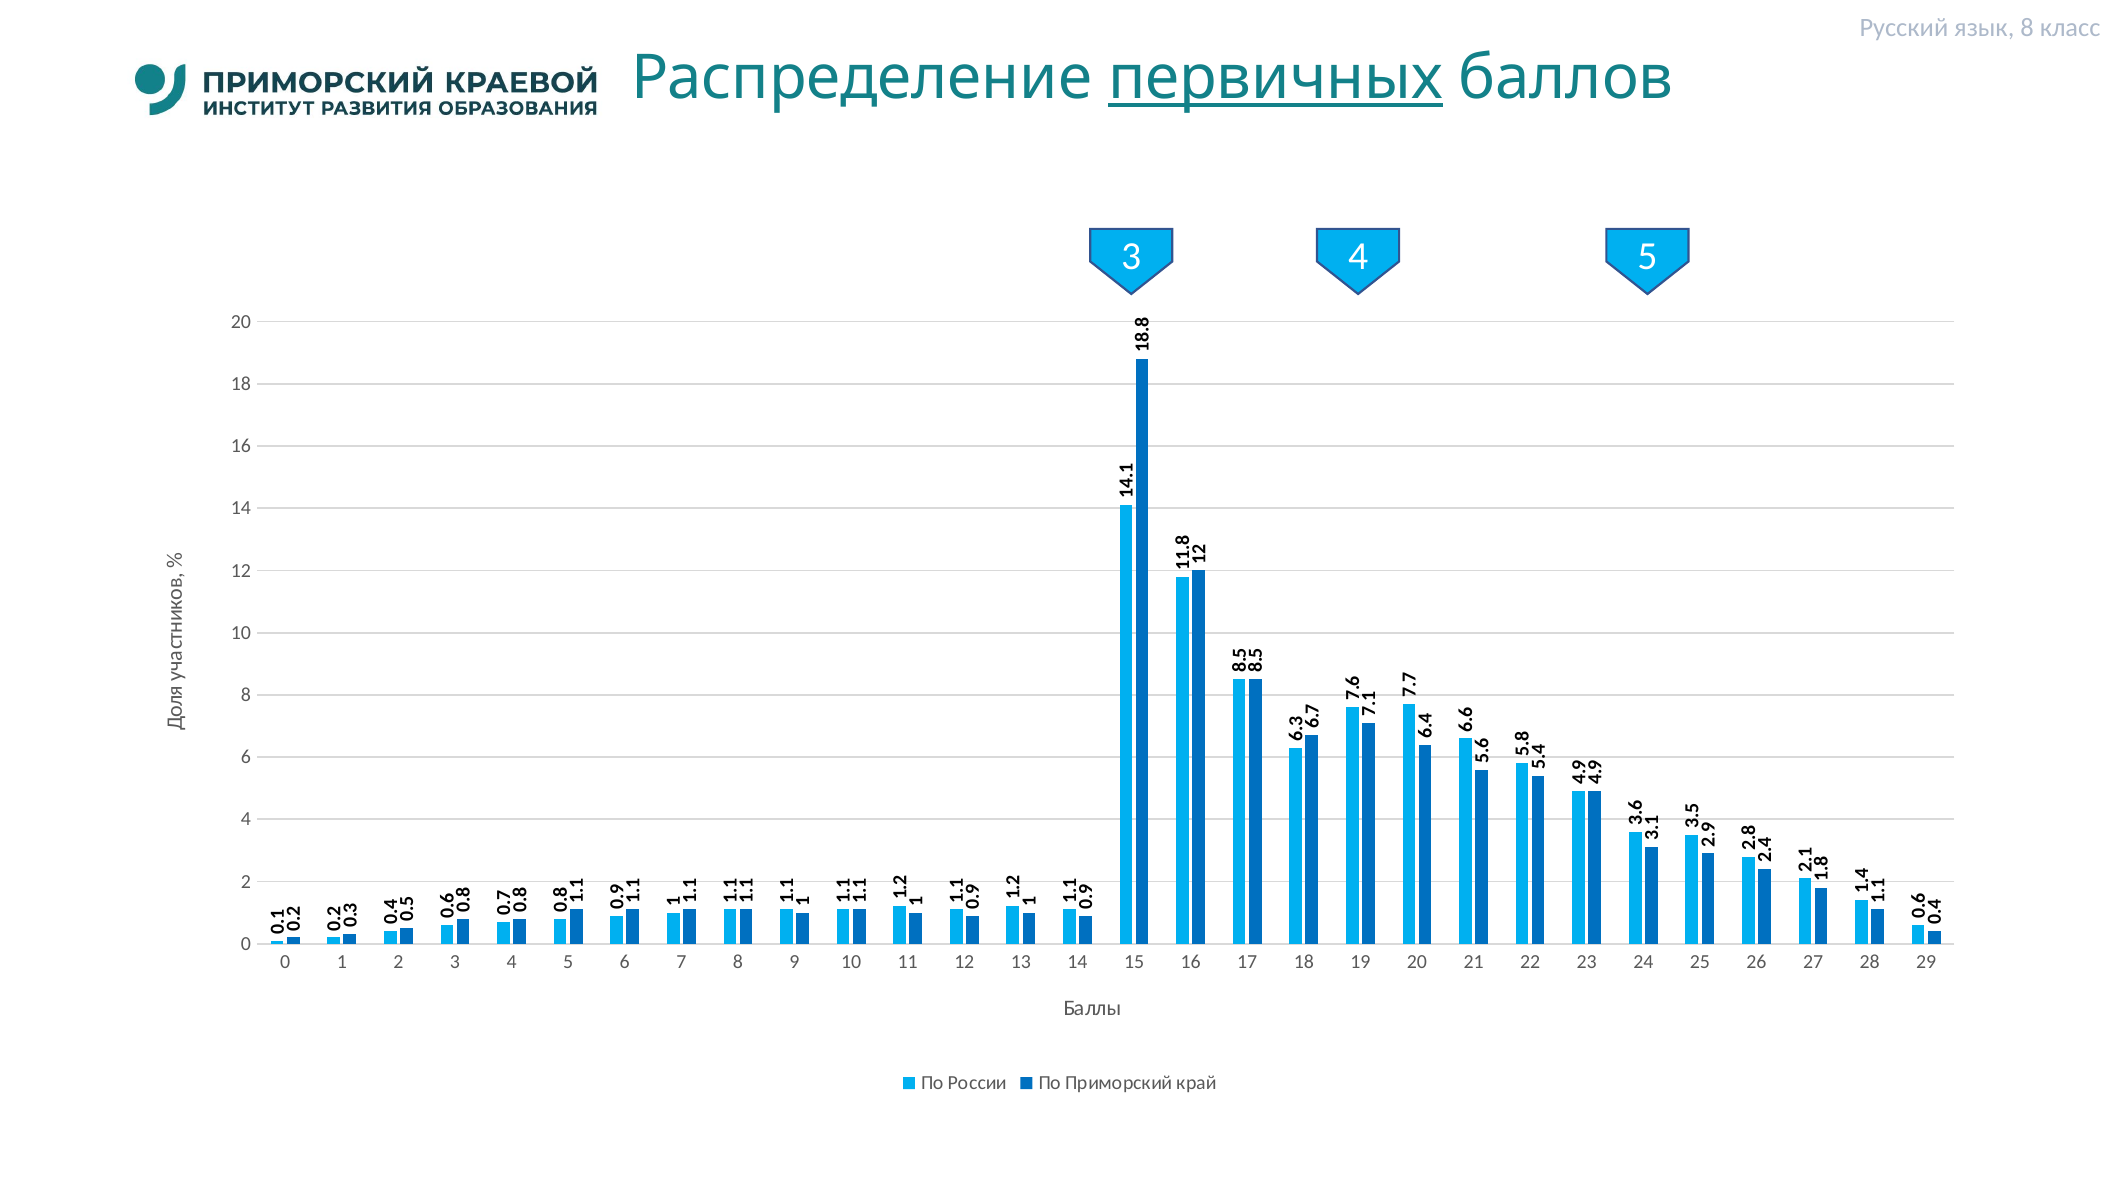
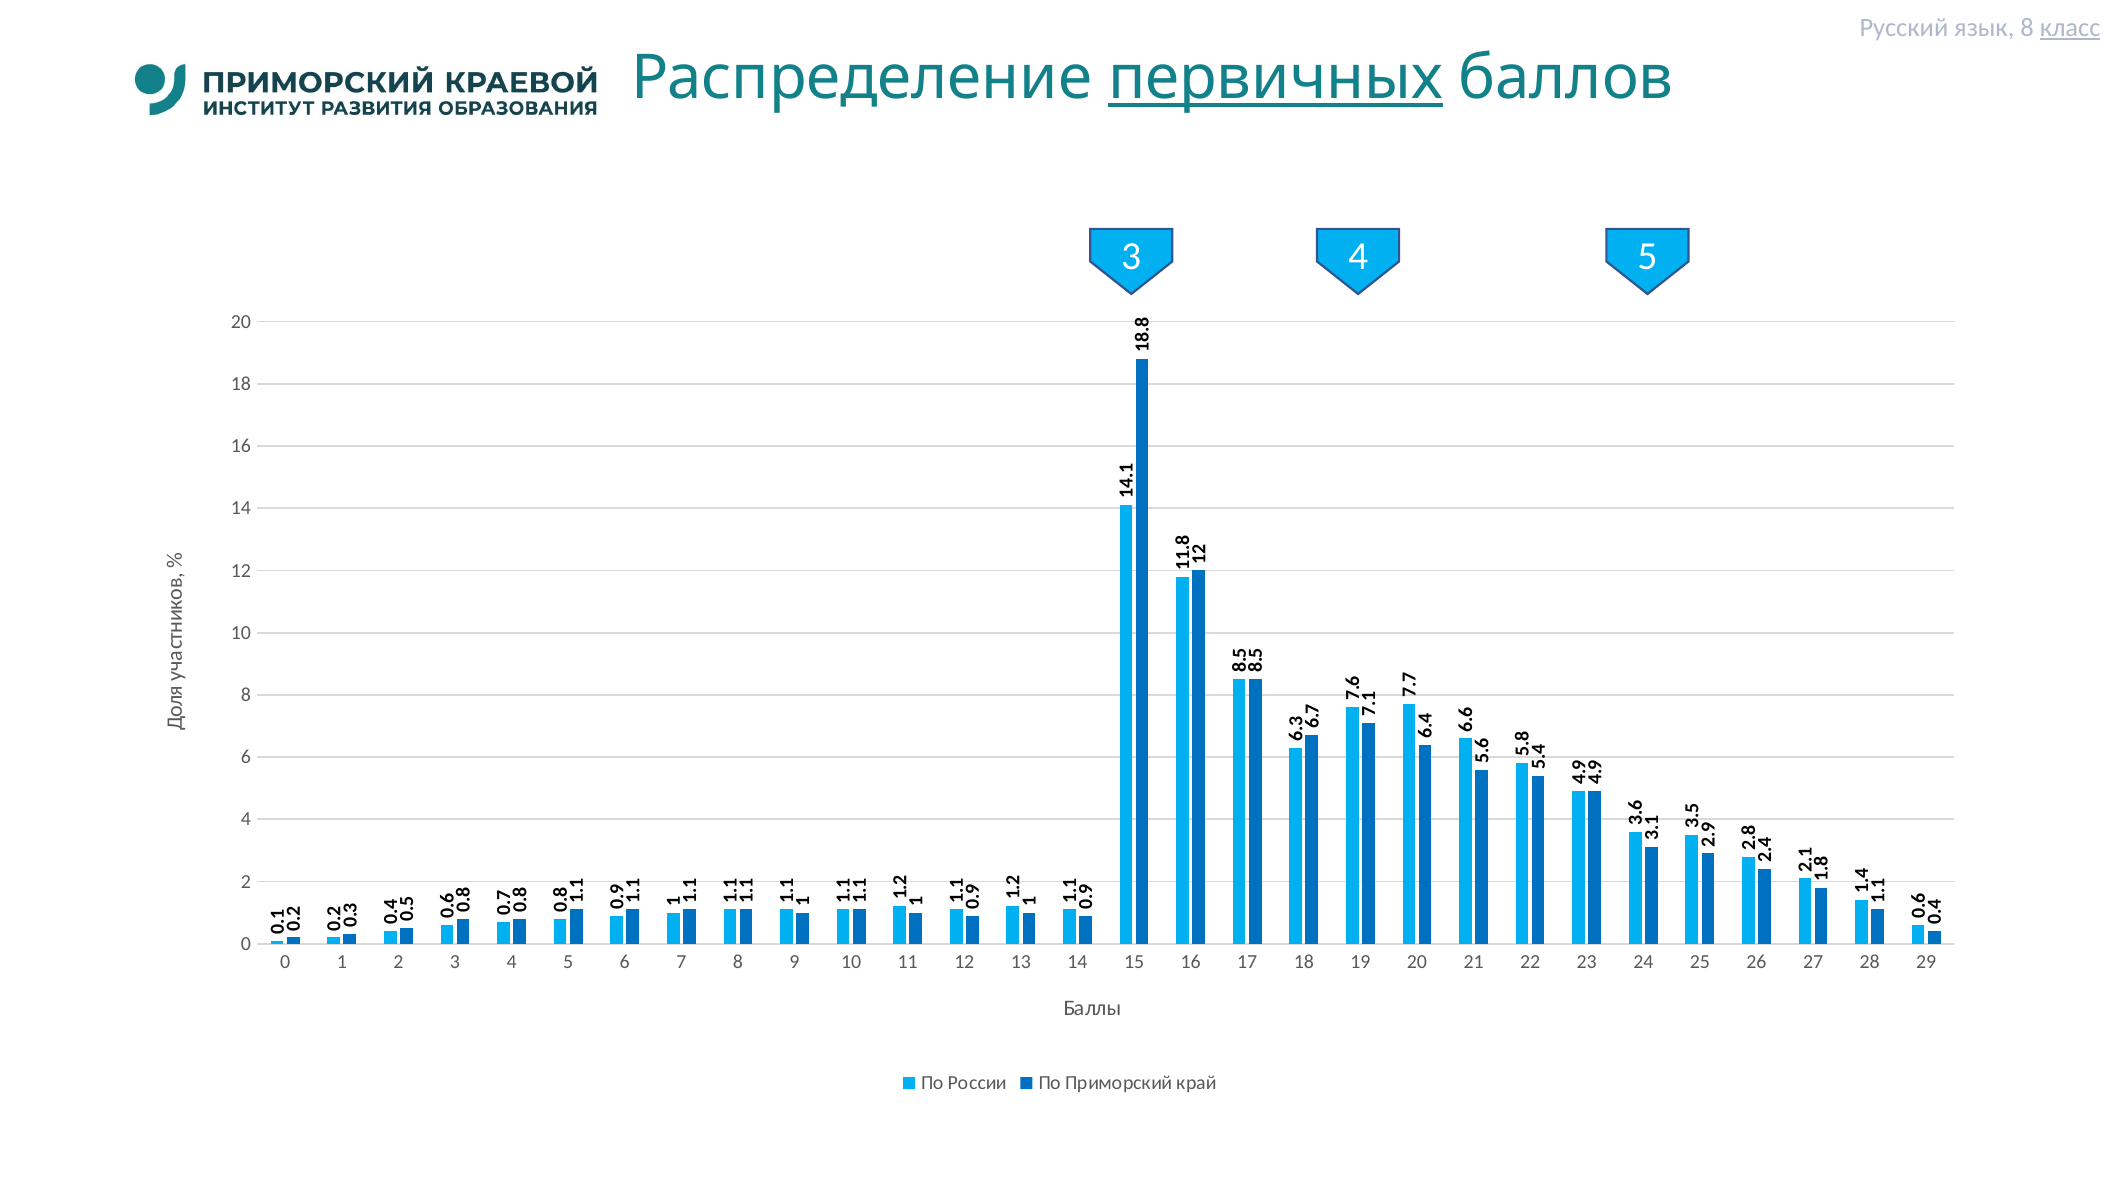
класс underline: none -> present
